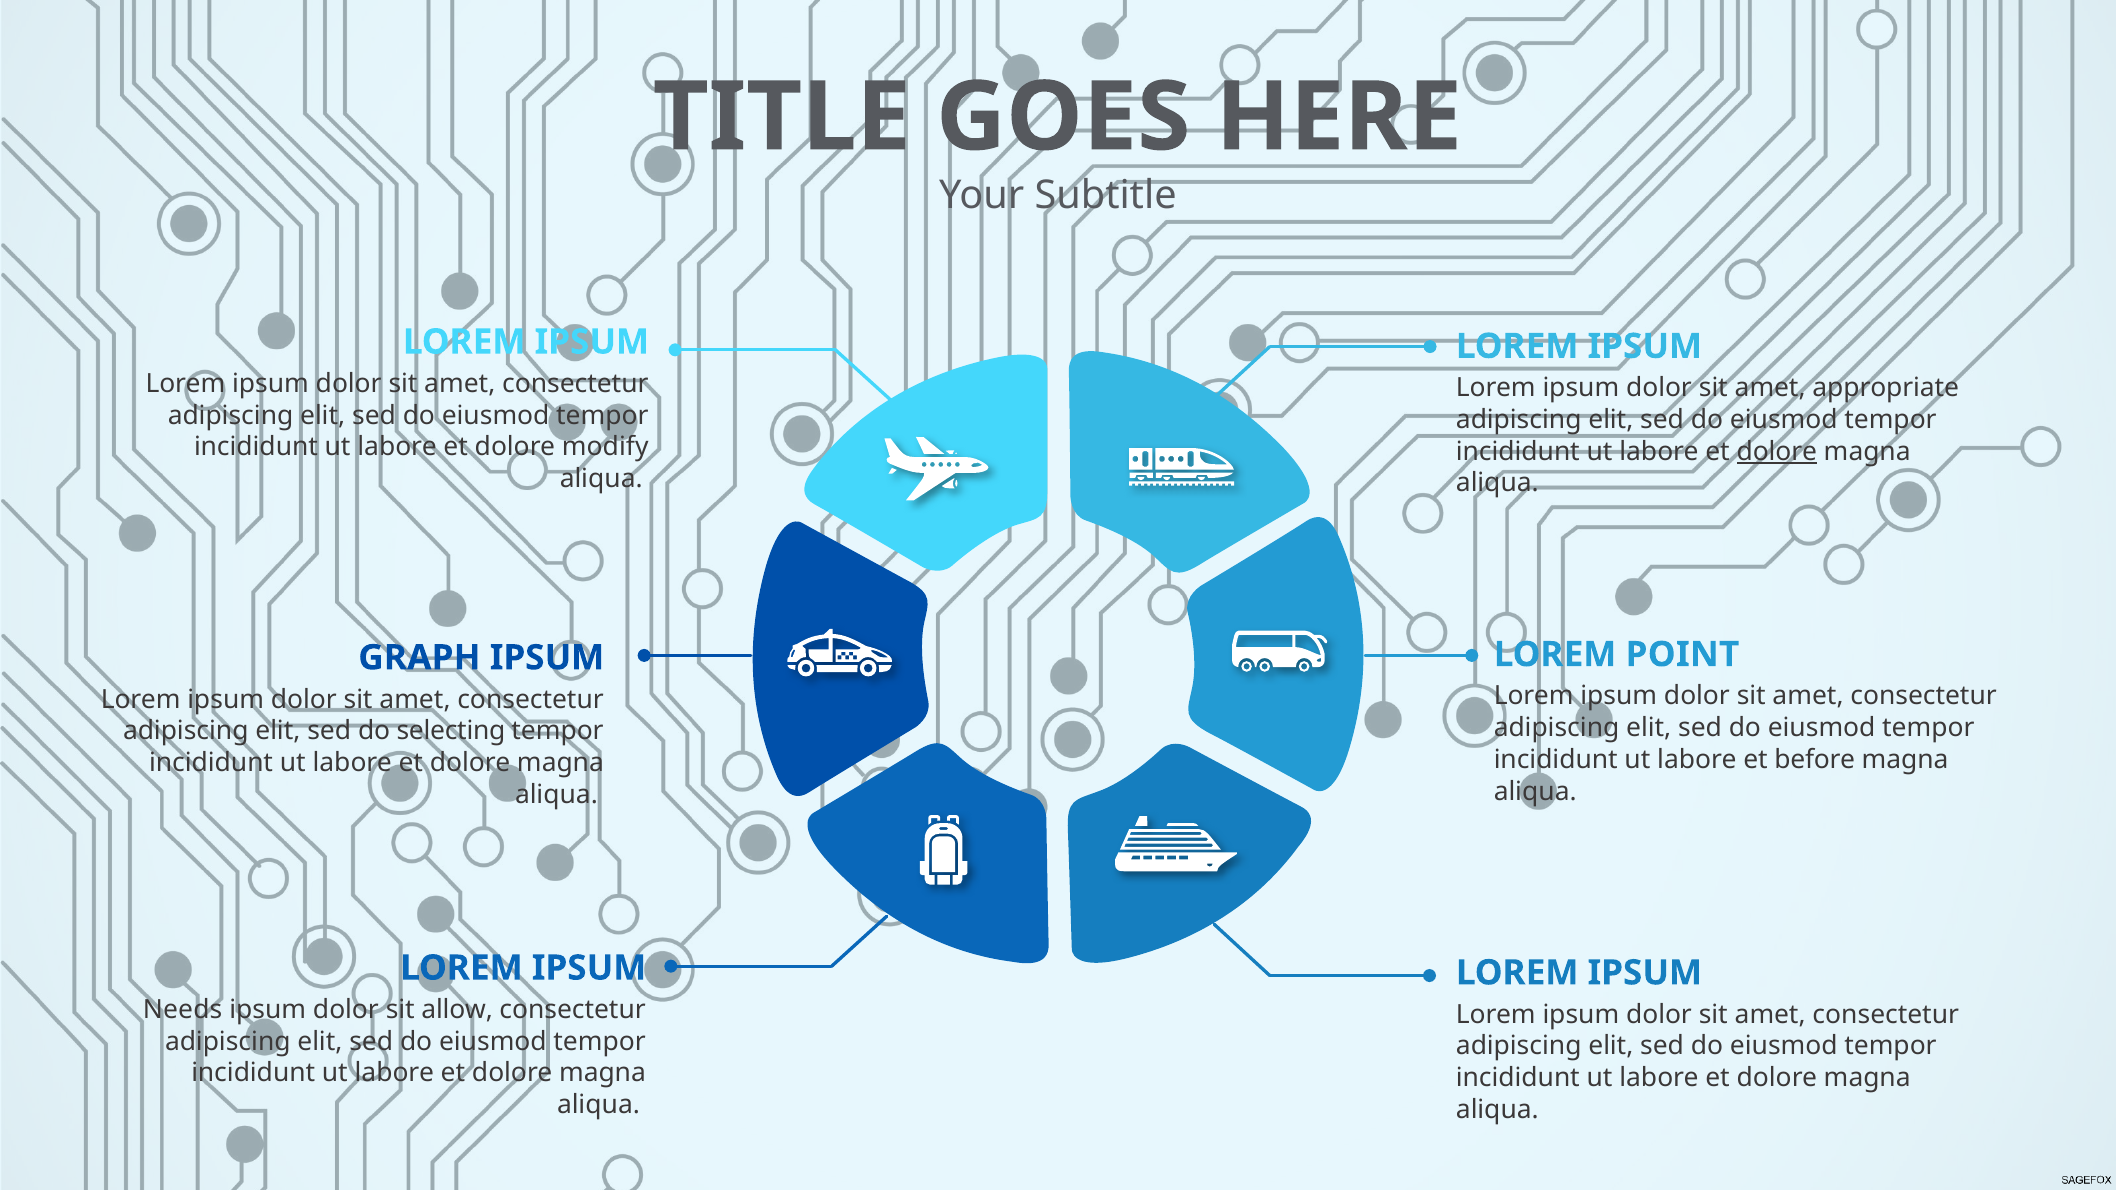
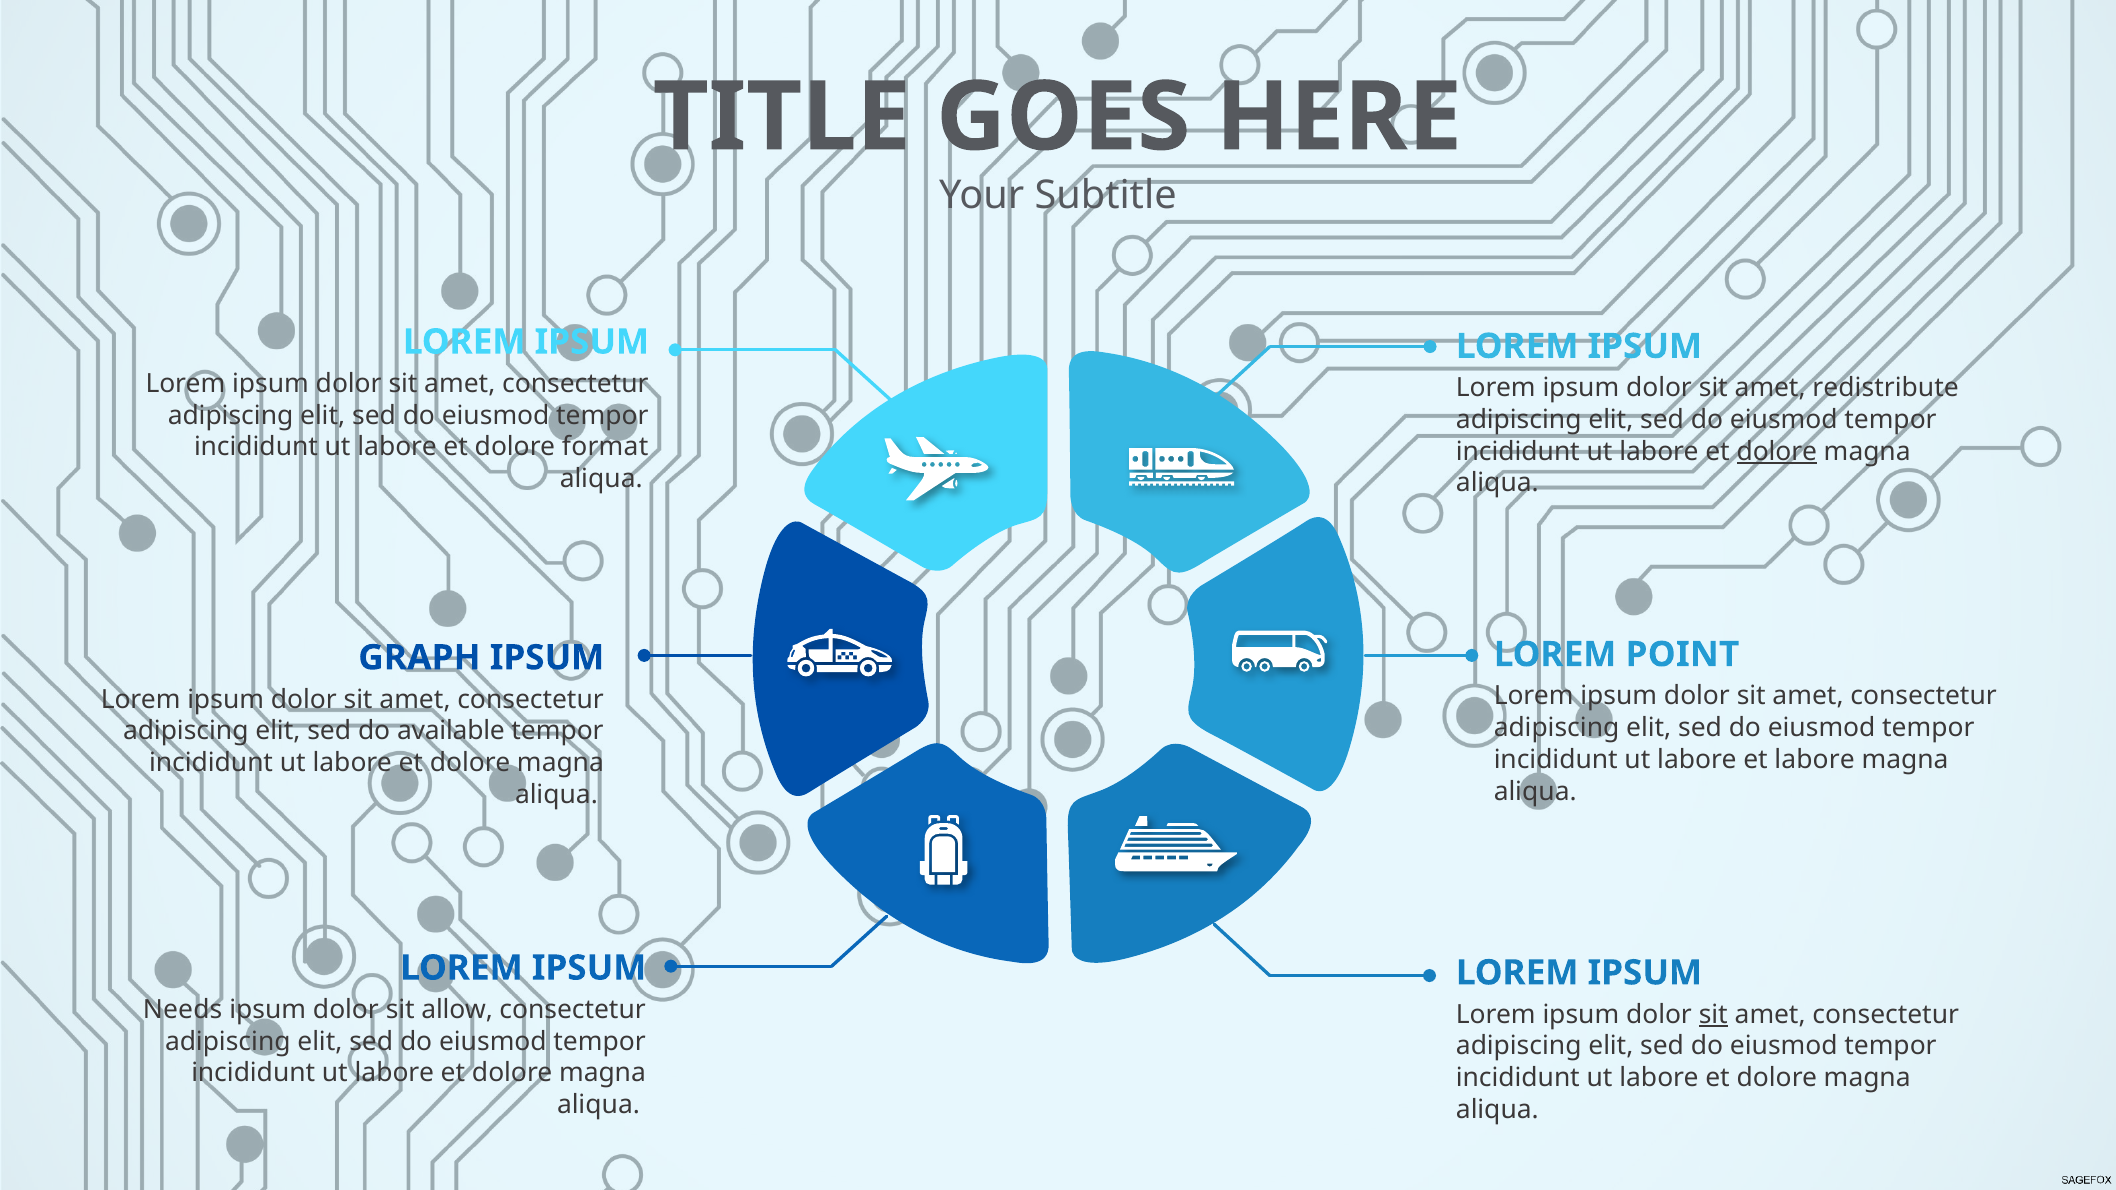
appropriate: appropriate -> redistribute
modify: modify -> format
selecting: selecting -> available
et before: before -> labore
sit at (1713, 1015) underline: none -> present
